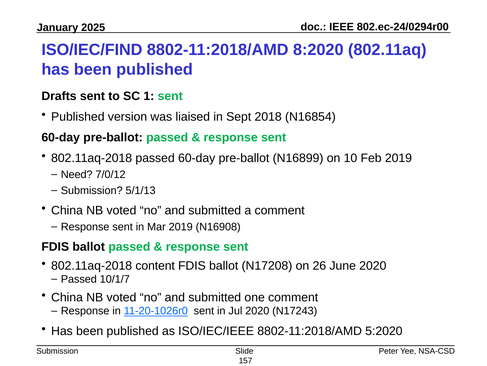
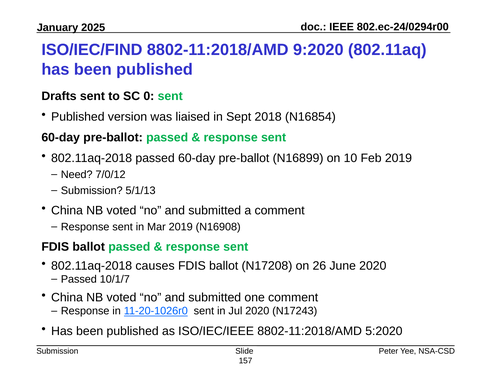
8:2020: 8:2020 -> 9:2020
1: 1 -> 0
content: content -> causes
